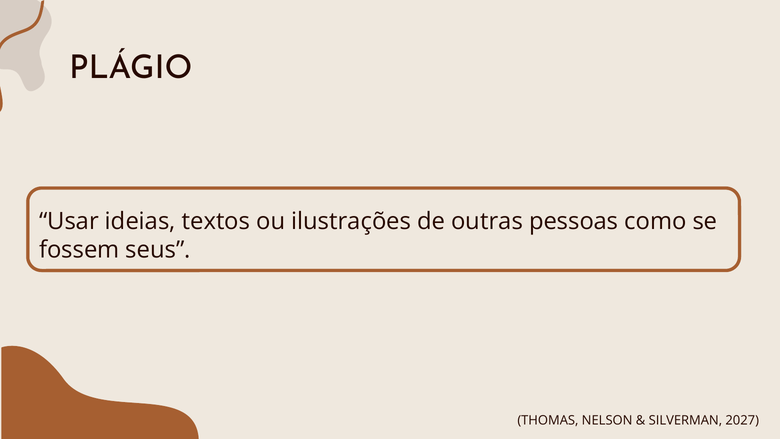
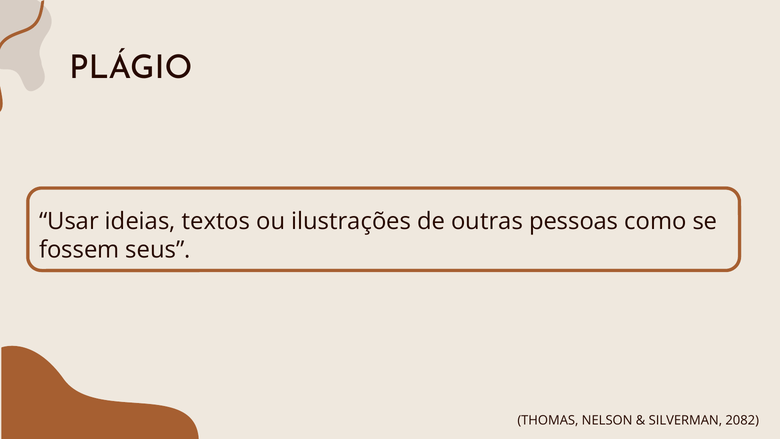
2027: 2027 -> 2082
